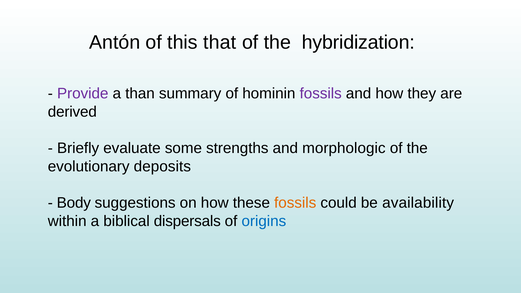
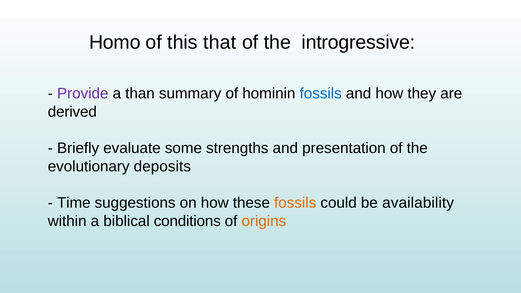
Antón: Antón -> Homo
hybridization: hybridization -> introgressive
fossils at (321, 94) colour: purple -> blue
morphologic: morphologic -> presentation
Body: Body -> Time
dispersals: dispersals -> conditions
origins colour: blue -> orange
